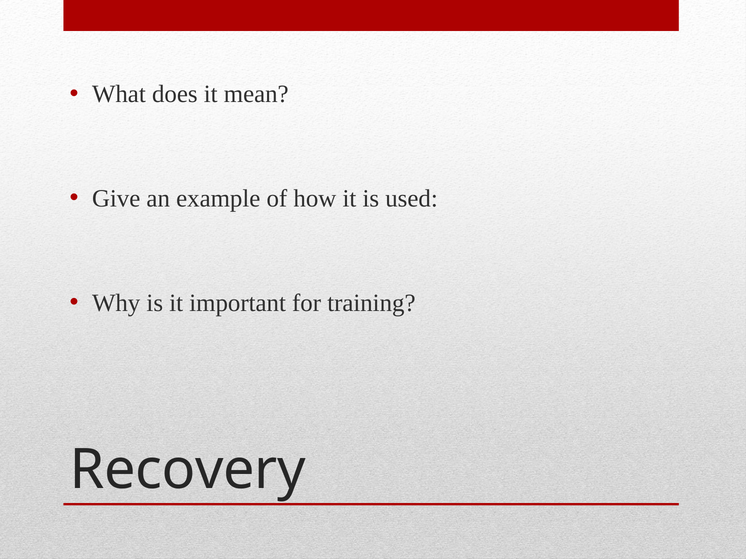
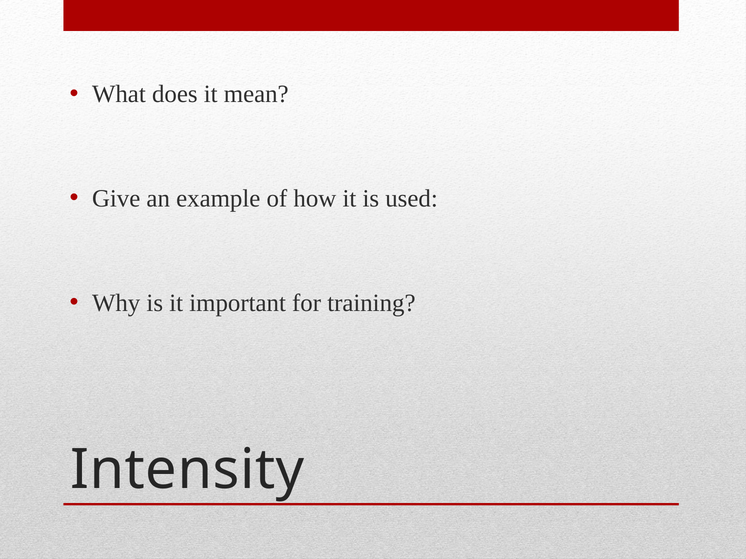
Recovery: Recovery -> Intensity
